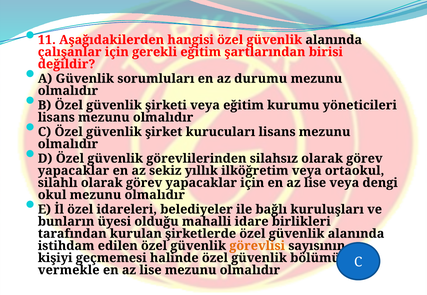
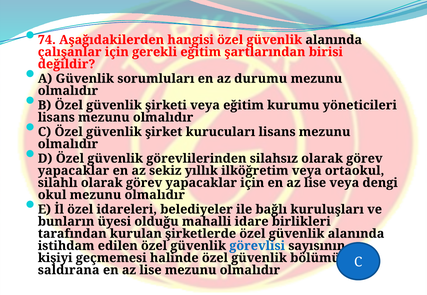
11: 11 -> 74
görevlisi colour: orange -> blue
vermekle: vermekle -> saldırana
